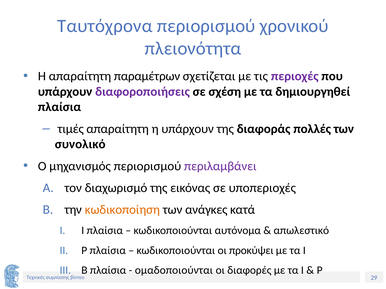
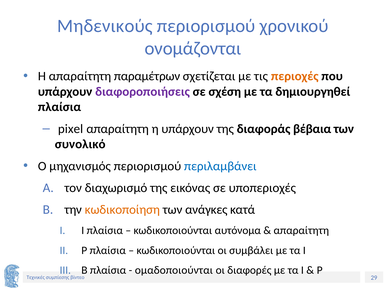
Ταυτόχρονα: Ταυτόχρονα -> Μηδενικούς
πλειονότητα: πλειονότητα -> ονομάζονται
περιοχές colour: purple -> orange
τιμές: τιμές -> pixel
πολλές: πολλές -> βέβαια
περιλαμβάνει colour: purple -> blue
απωλεστικό at (301, 231): απωλεστικό -> απαραίτητη
προκύψει: προκύψει -> συμβάλει
